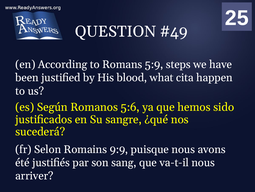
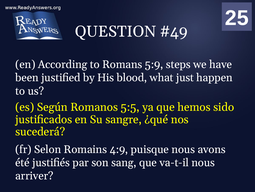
cita: cita -> just
5:6: 5:6 -> 5:5
9:9: 9:9 -> 4:9
